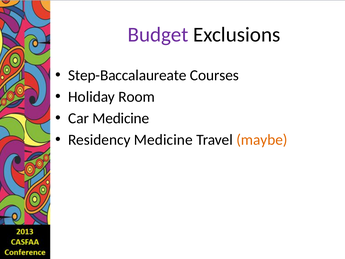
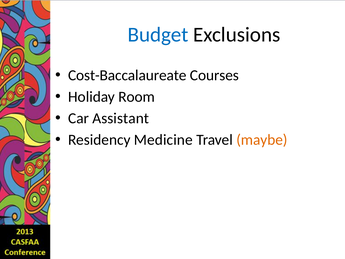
Budget colour: purple -> blue
Step-Baccalaureate: Step-Baccalaureate -> Cost-Baccalaureate
Car Medicine: Medicine -> Assistant
